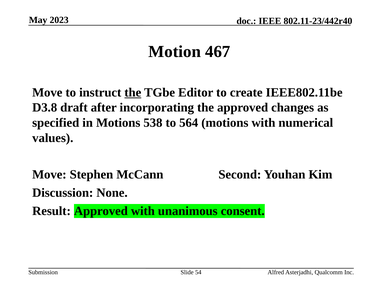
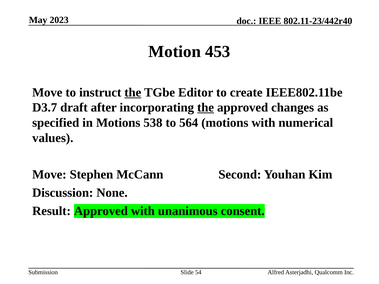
467: 467 -> 453
D3.8: D3.8 -> D3.7
the at (206, 108) underline: none -> present
